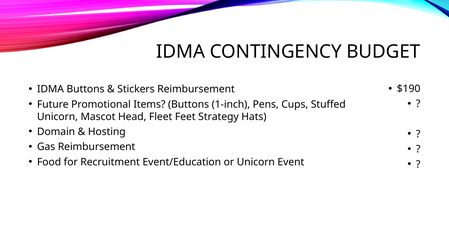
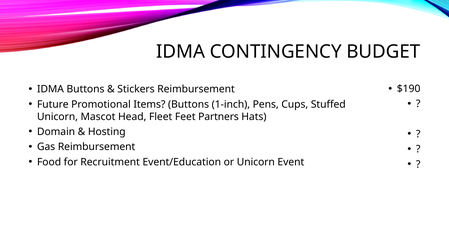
Strategy: Strategy -> Partners
